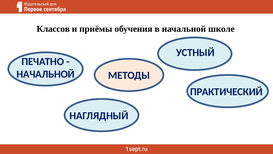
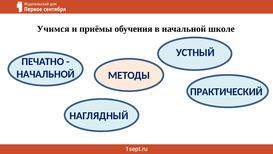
Классов: Классов -> Учимся
